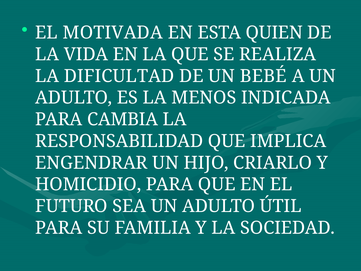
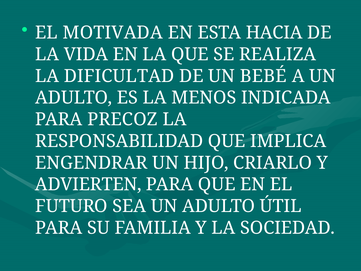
QUIEN: QUIEN -> HACIA
CAMBIA: CAMBIA -> PRECOZ
HOMICIDIO: HOMICIDIO -> ADVIERTEN
